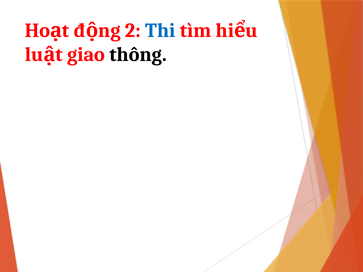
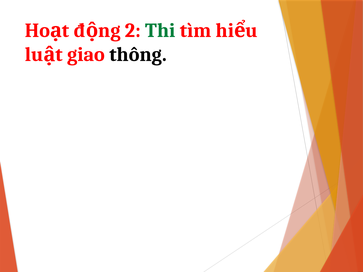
Thi colour: blue -> green
